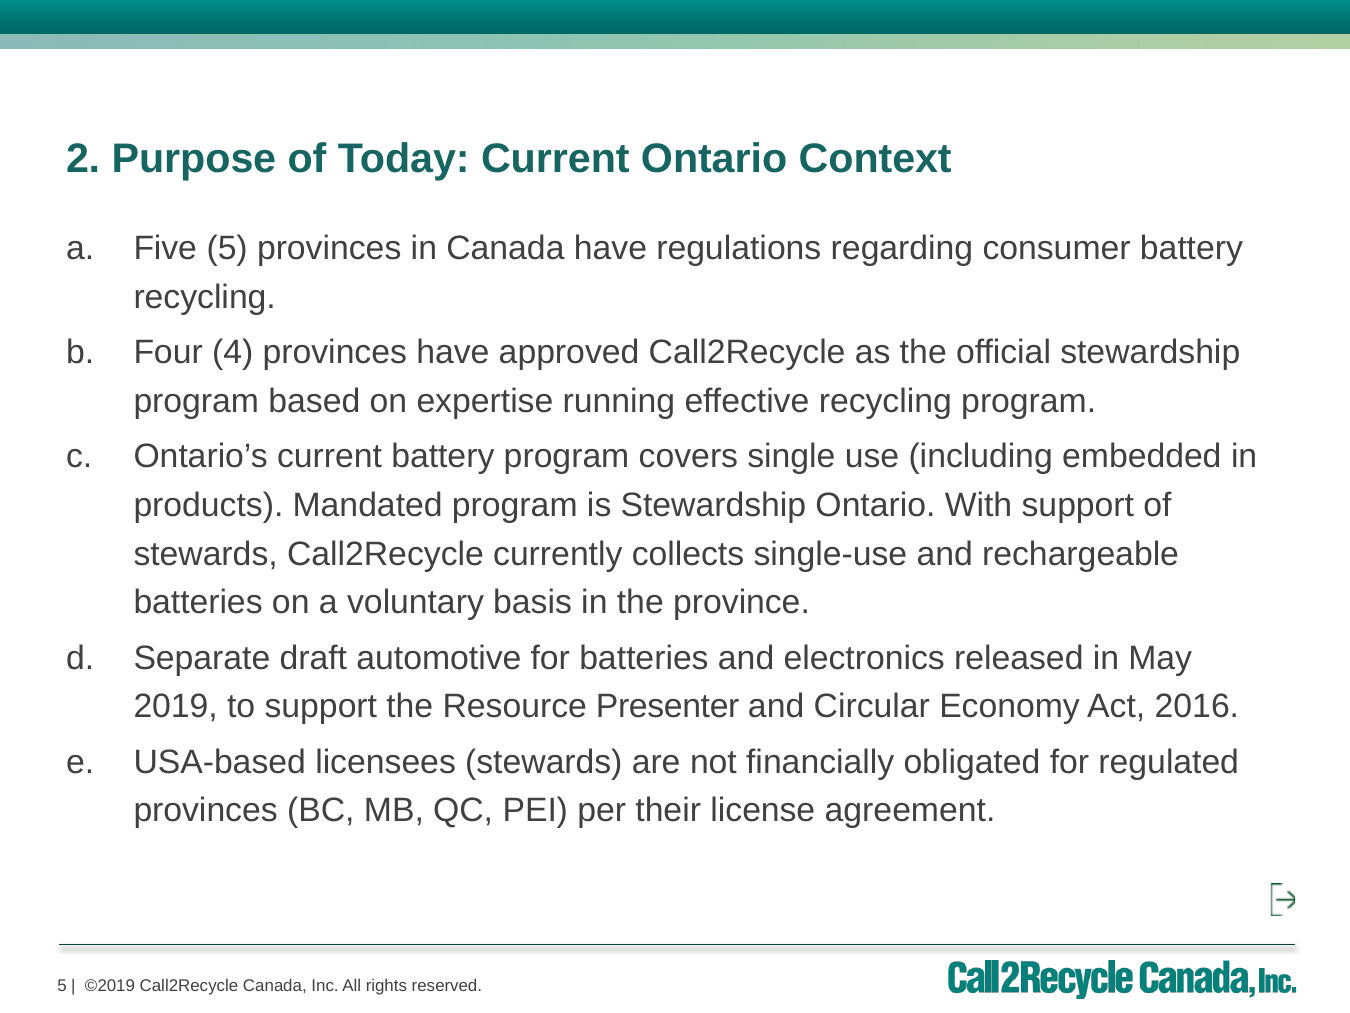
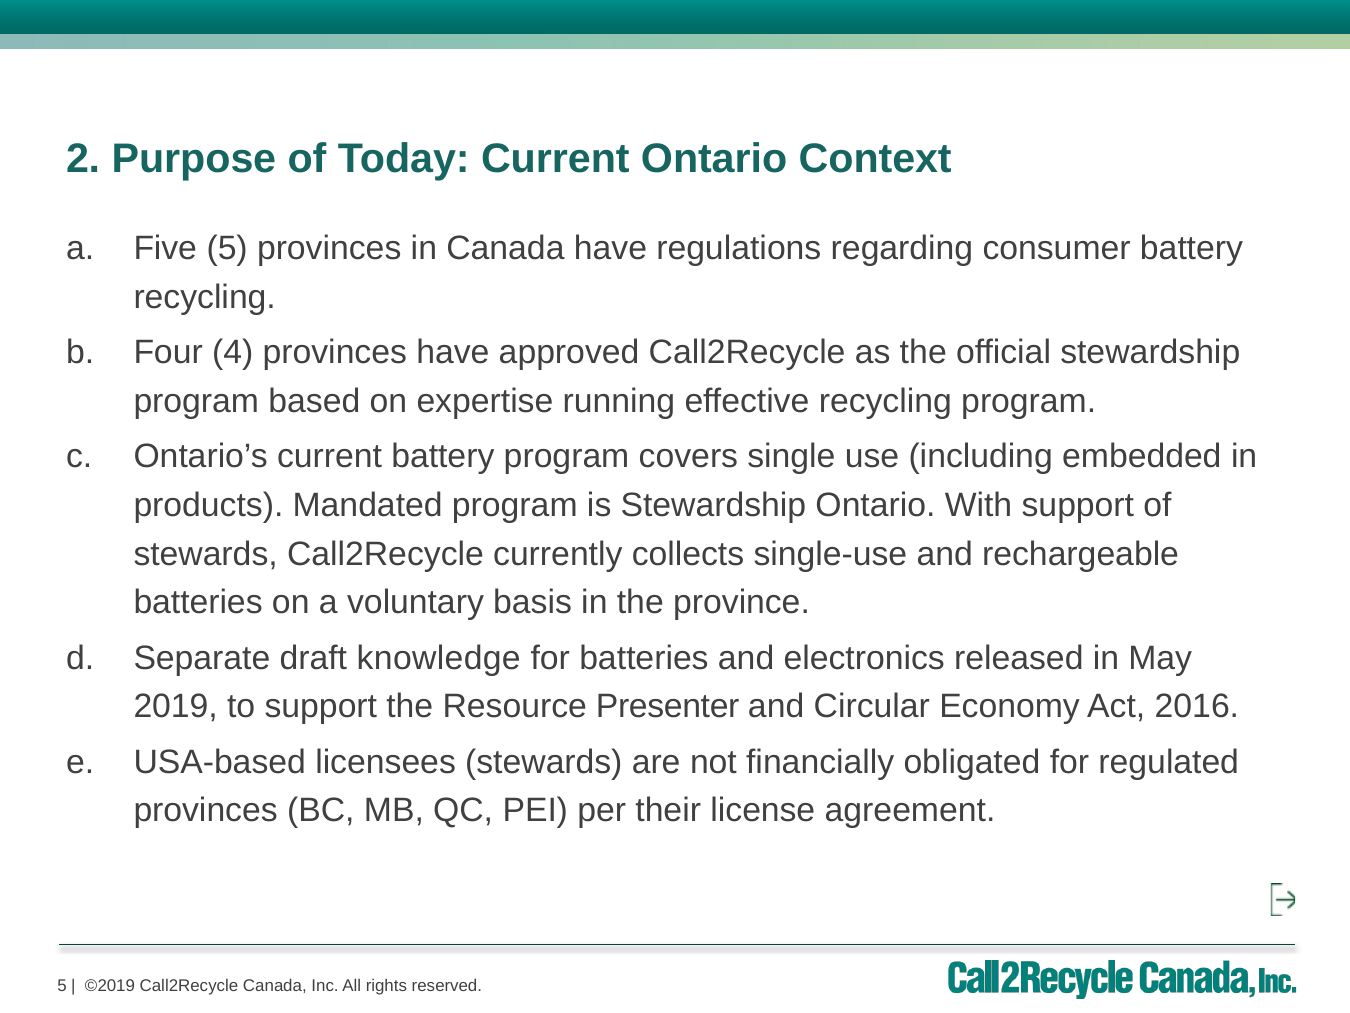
automotive: automotive -> knowledge
